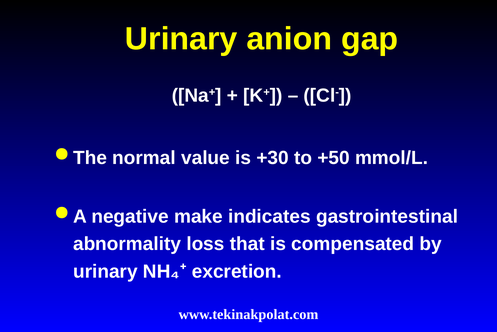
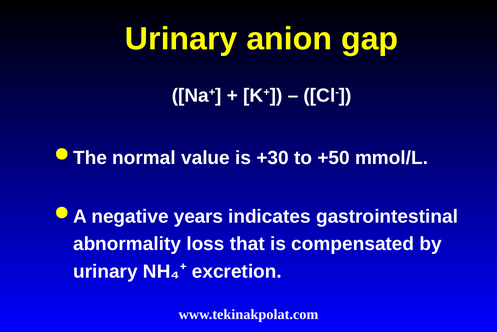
make: make -> years
